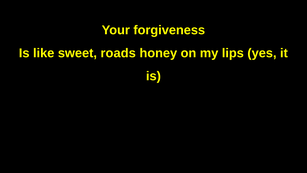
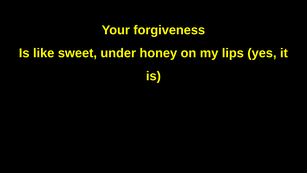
roads: roads -> under
